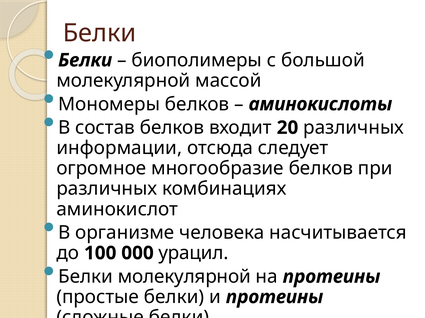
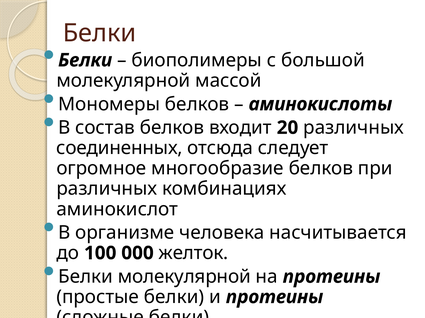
информации: информации -> соединенных
урацил: урацил -> желток
